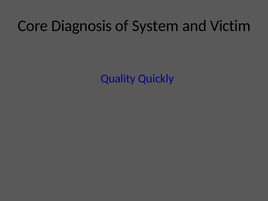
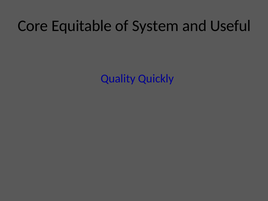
Diagnosis: Diagnosis -> Equitable
Victim: Victim -> Useful
